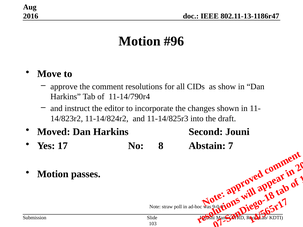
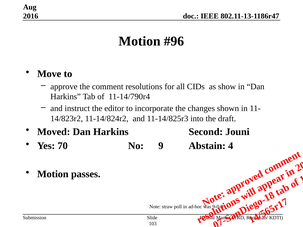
17: 17 -> 70
No 8: 8 -> 9
Abstain 7: 7 -> 4
